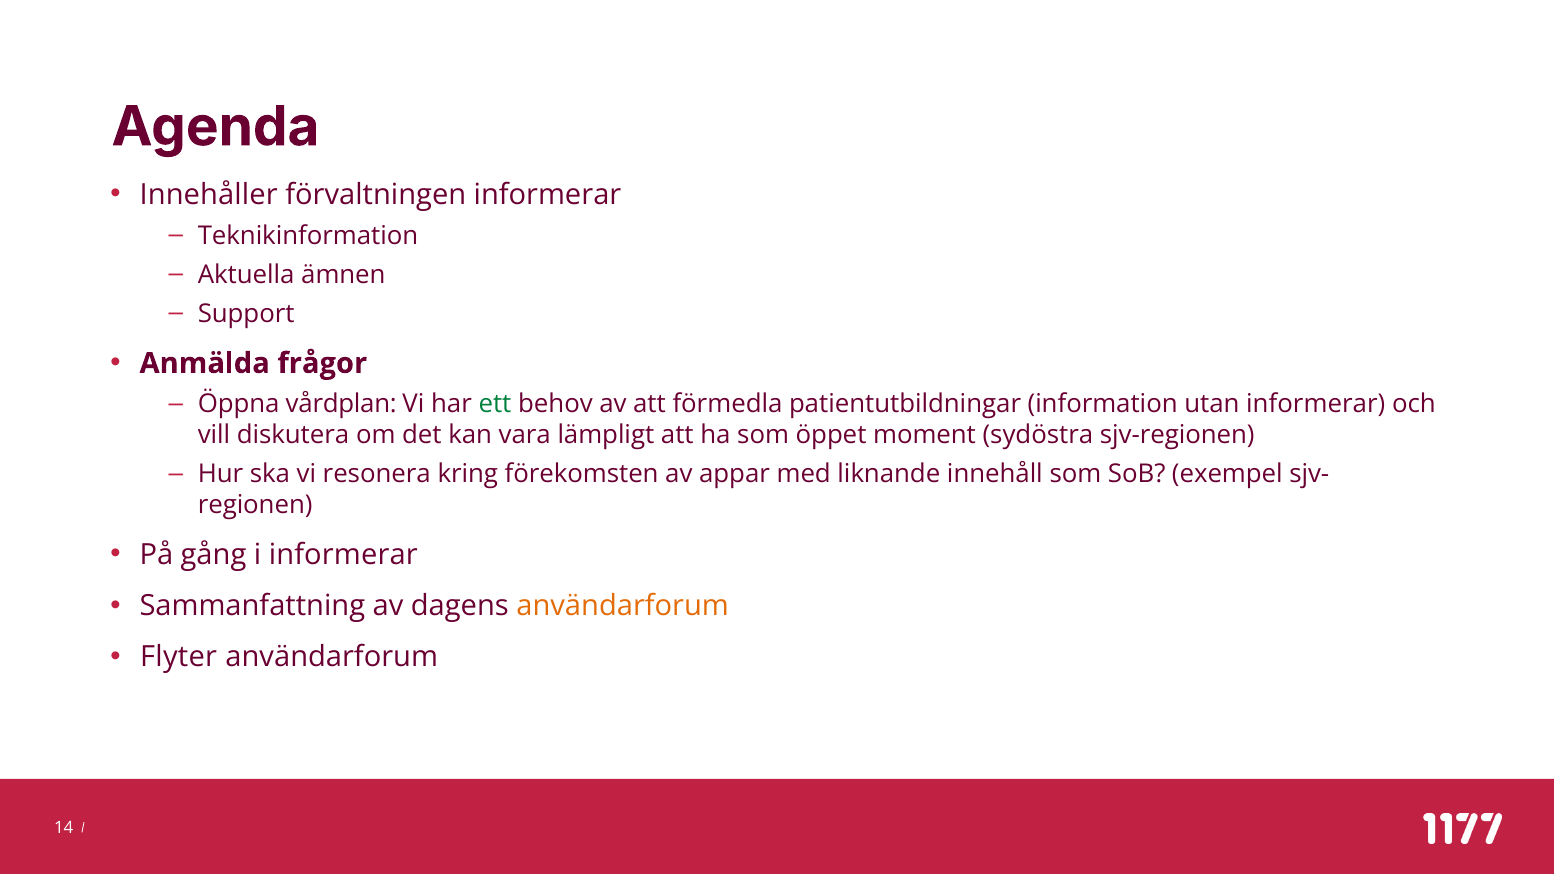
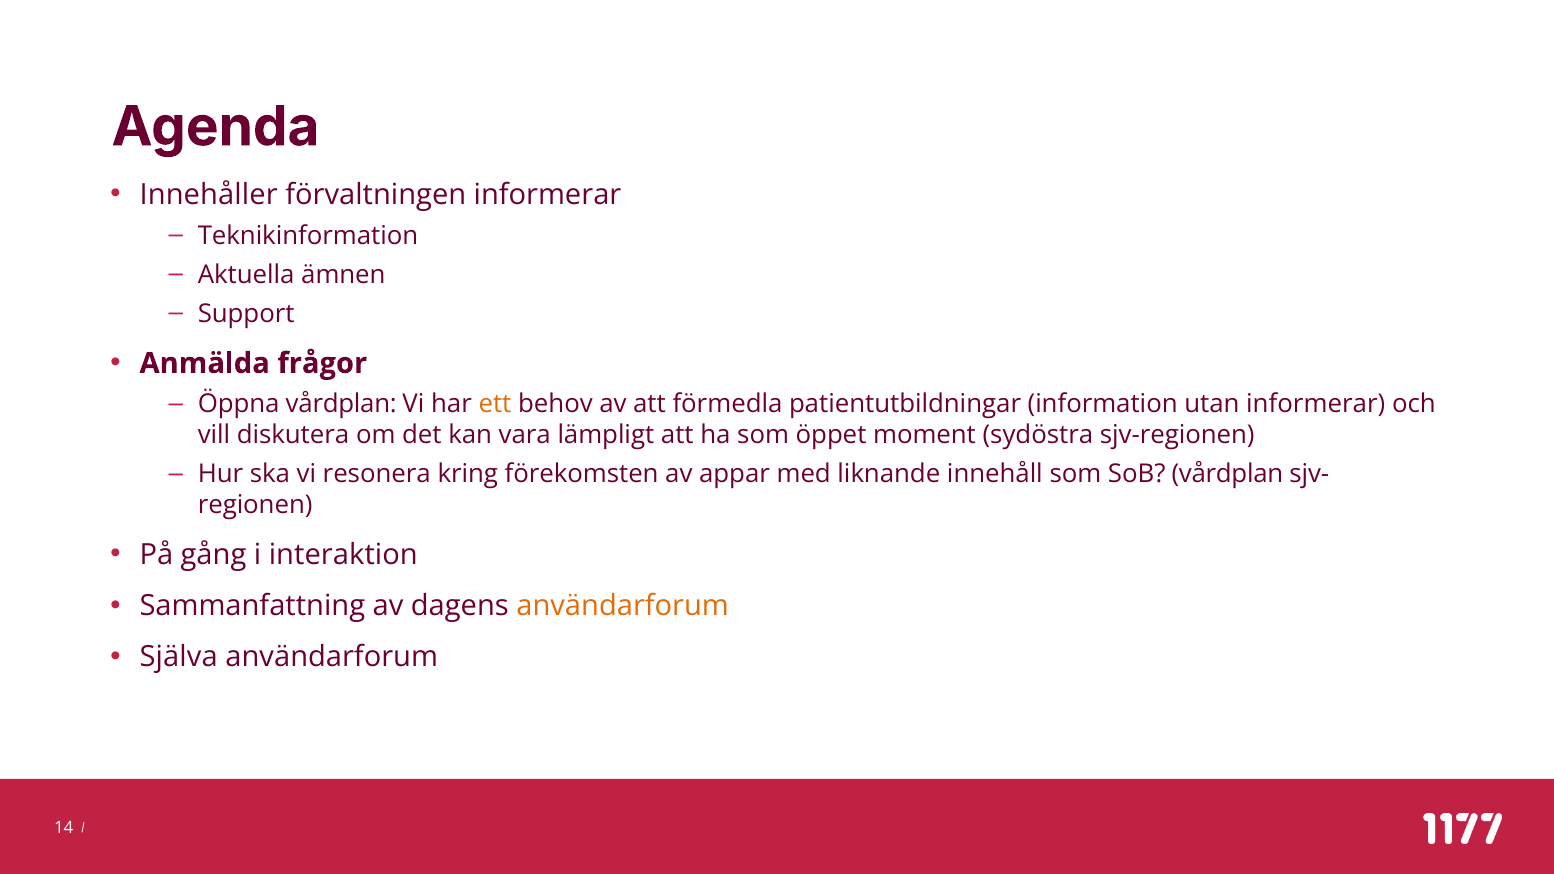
ett colour: green -> orange
SoB exempel: exempel -> vårdplan
i informerar: informerar -> interaktion
Flyter: Flyter -> Själva
